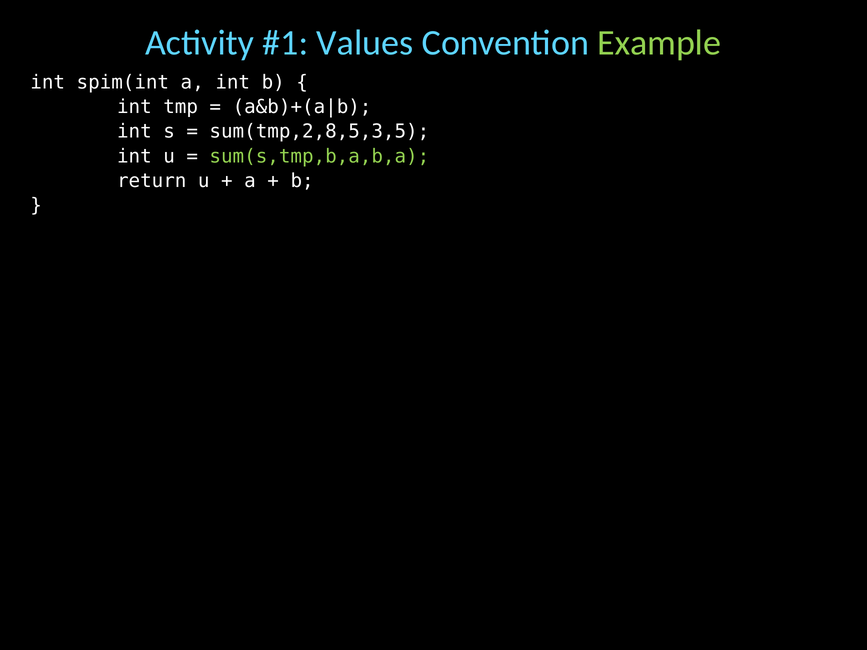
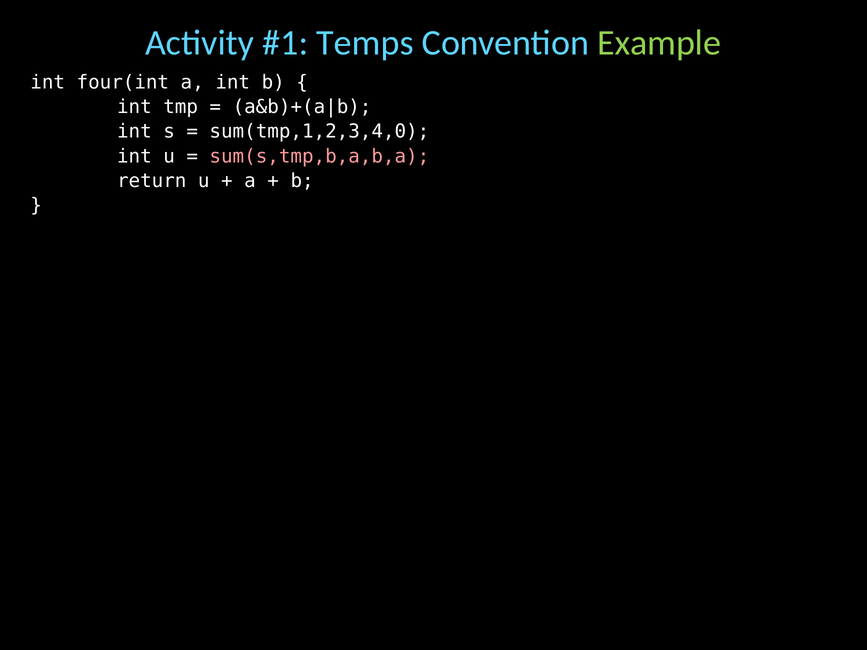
Values: Values -> Temps
spim(int: spim(int -> four(int
sum(tmp,2,8,5,3,5: sum(tmp,2,8,5,3,5 -> sum(tmp,1,2,3,4,0
sum(s,tmp,b,a,b,a colour: light green -> pink
